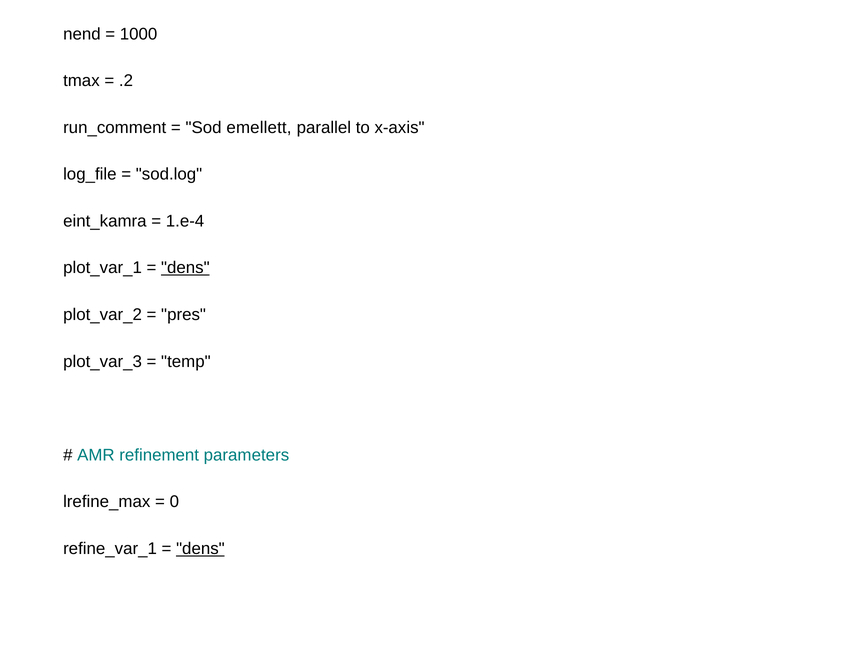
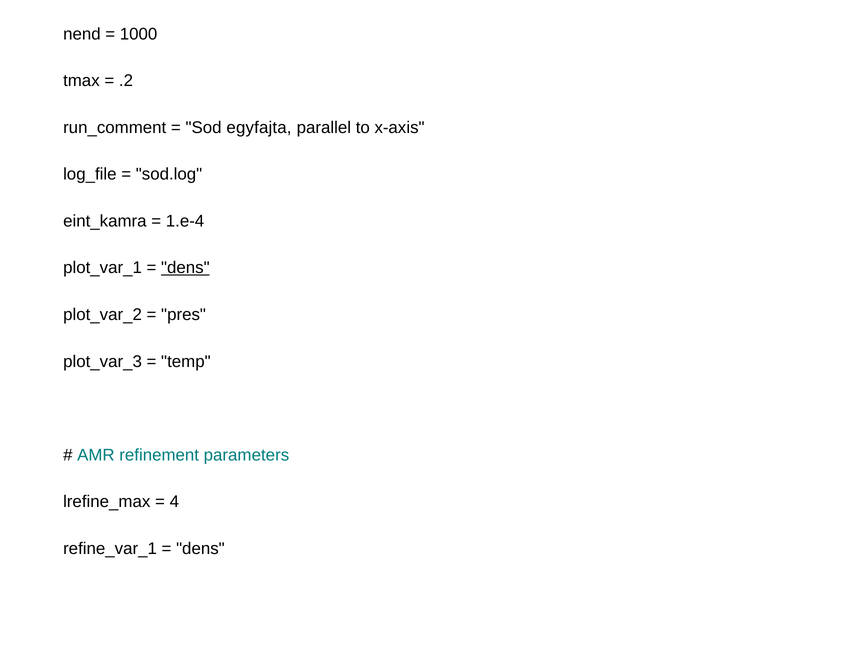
emellett: emellett -> egyfajta
0: 0 -> 4
dens at (200, 548) underline: present -> none
